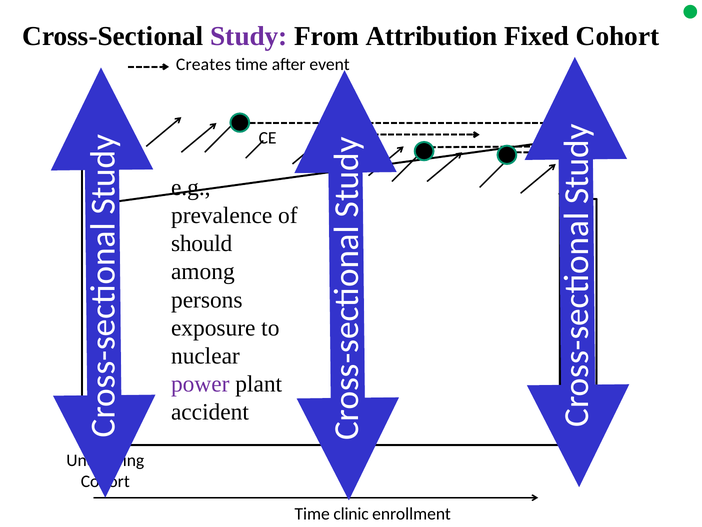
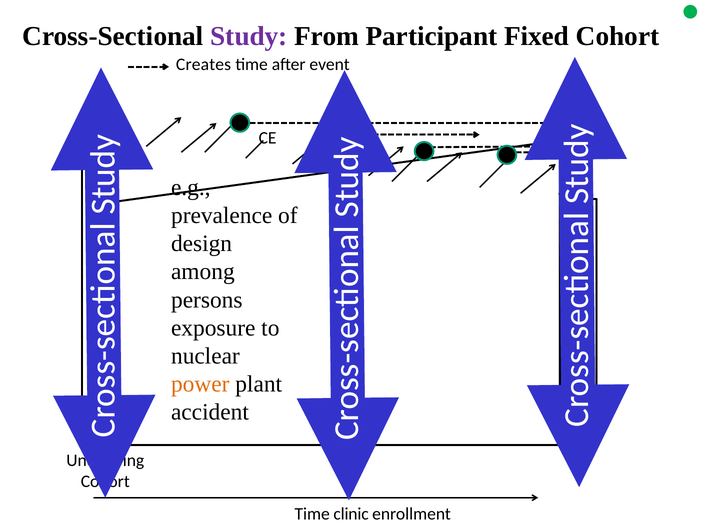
Attribution: Attribution -> Participant
should: should -> design
power colour: purple -> orange
